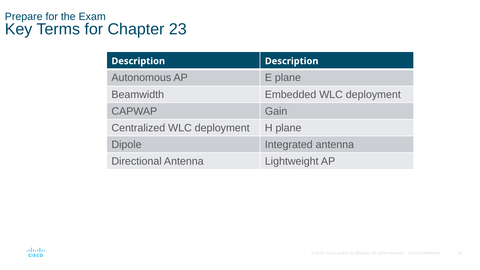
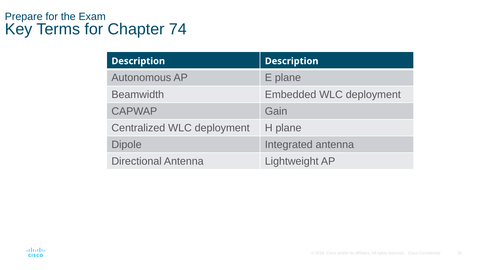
23: 23 -> 74
